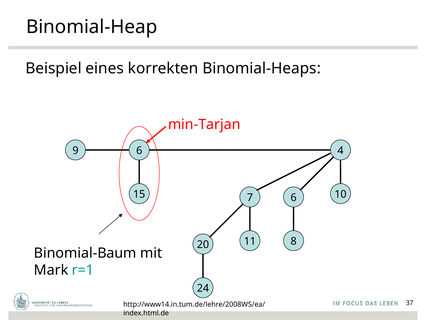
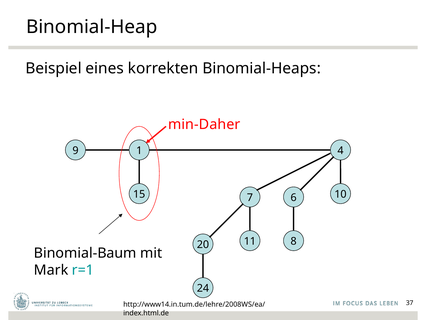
min-Tarjan: min-Tarjan -> min-Daher
9 6: 6 -> 1
